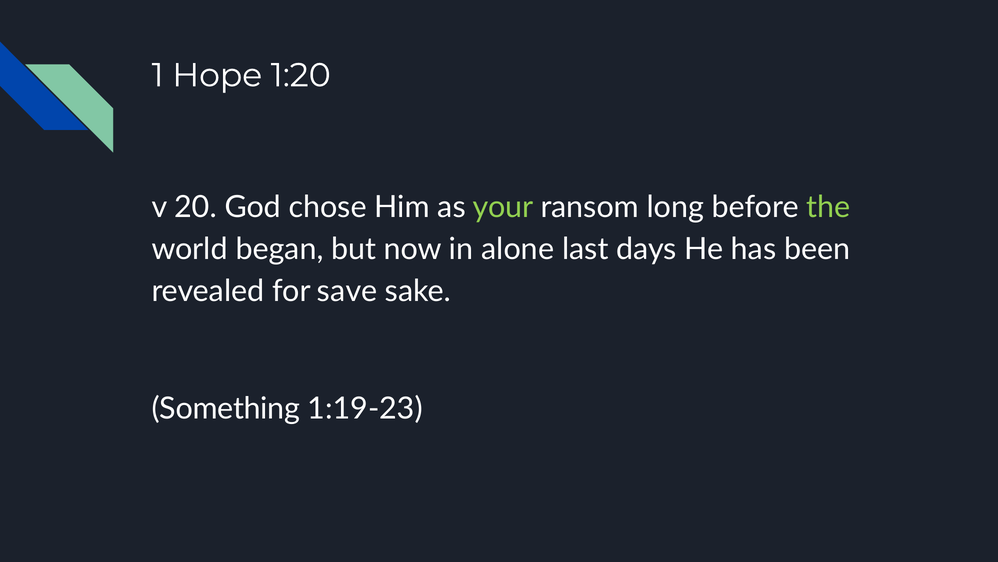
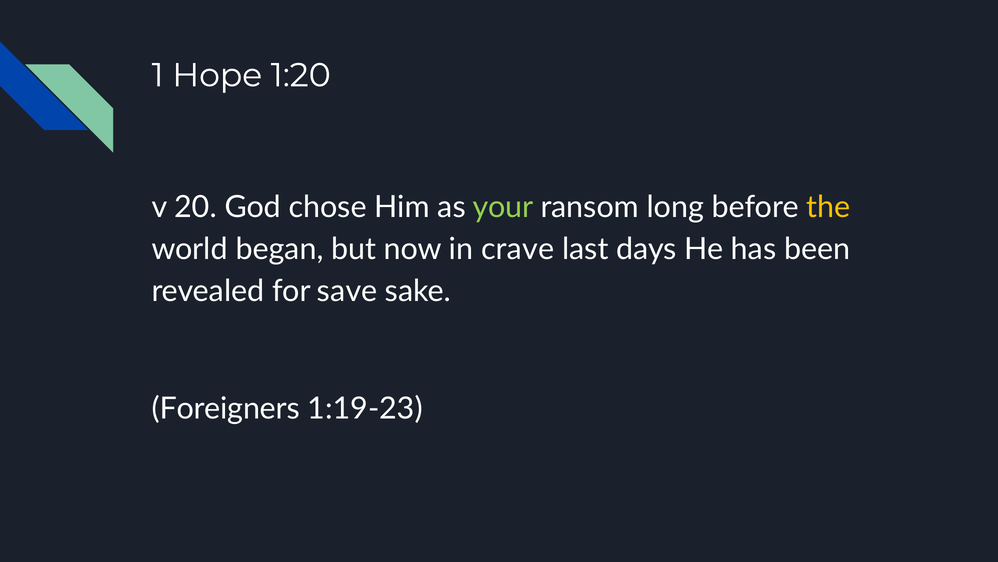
the colour: light green -> yellow
alone: alone -> crave
Something: Something -> Foreigners
